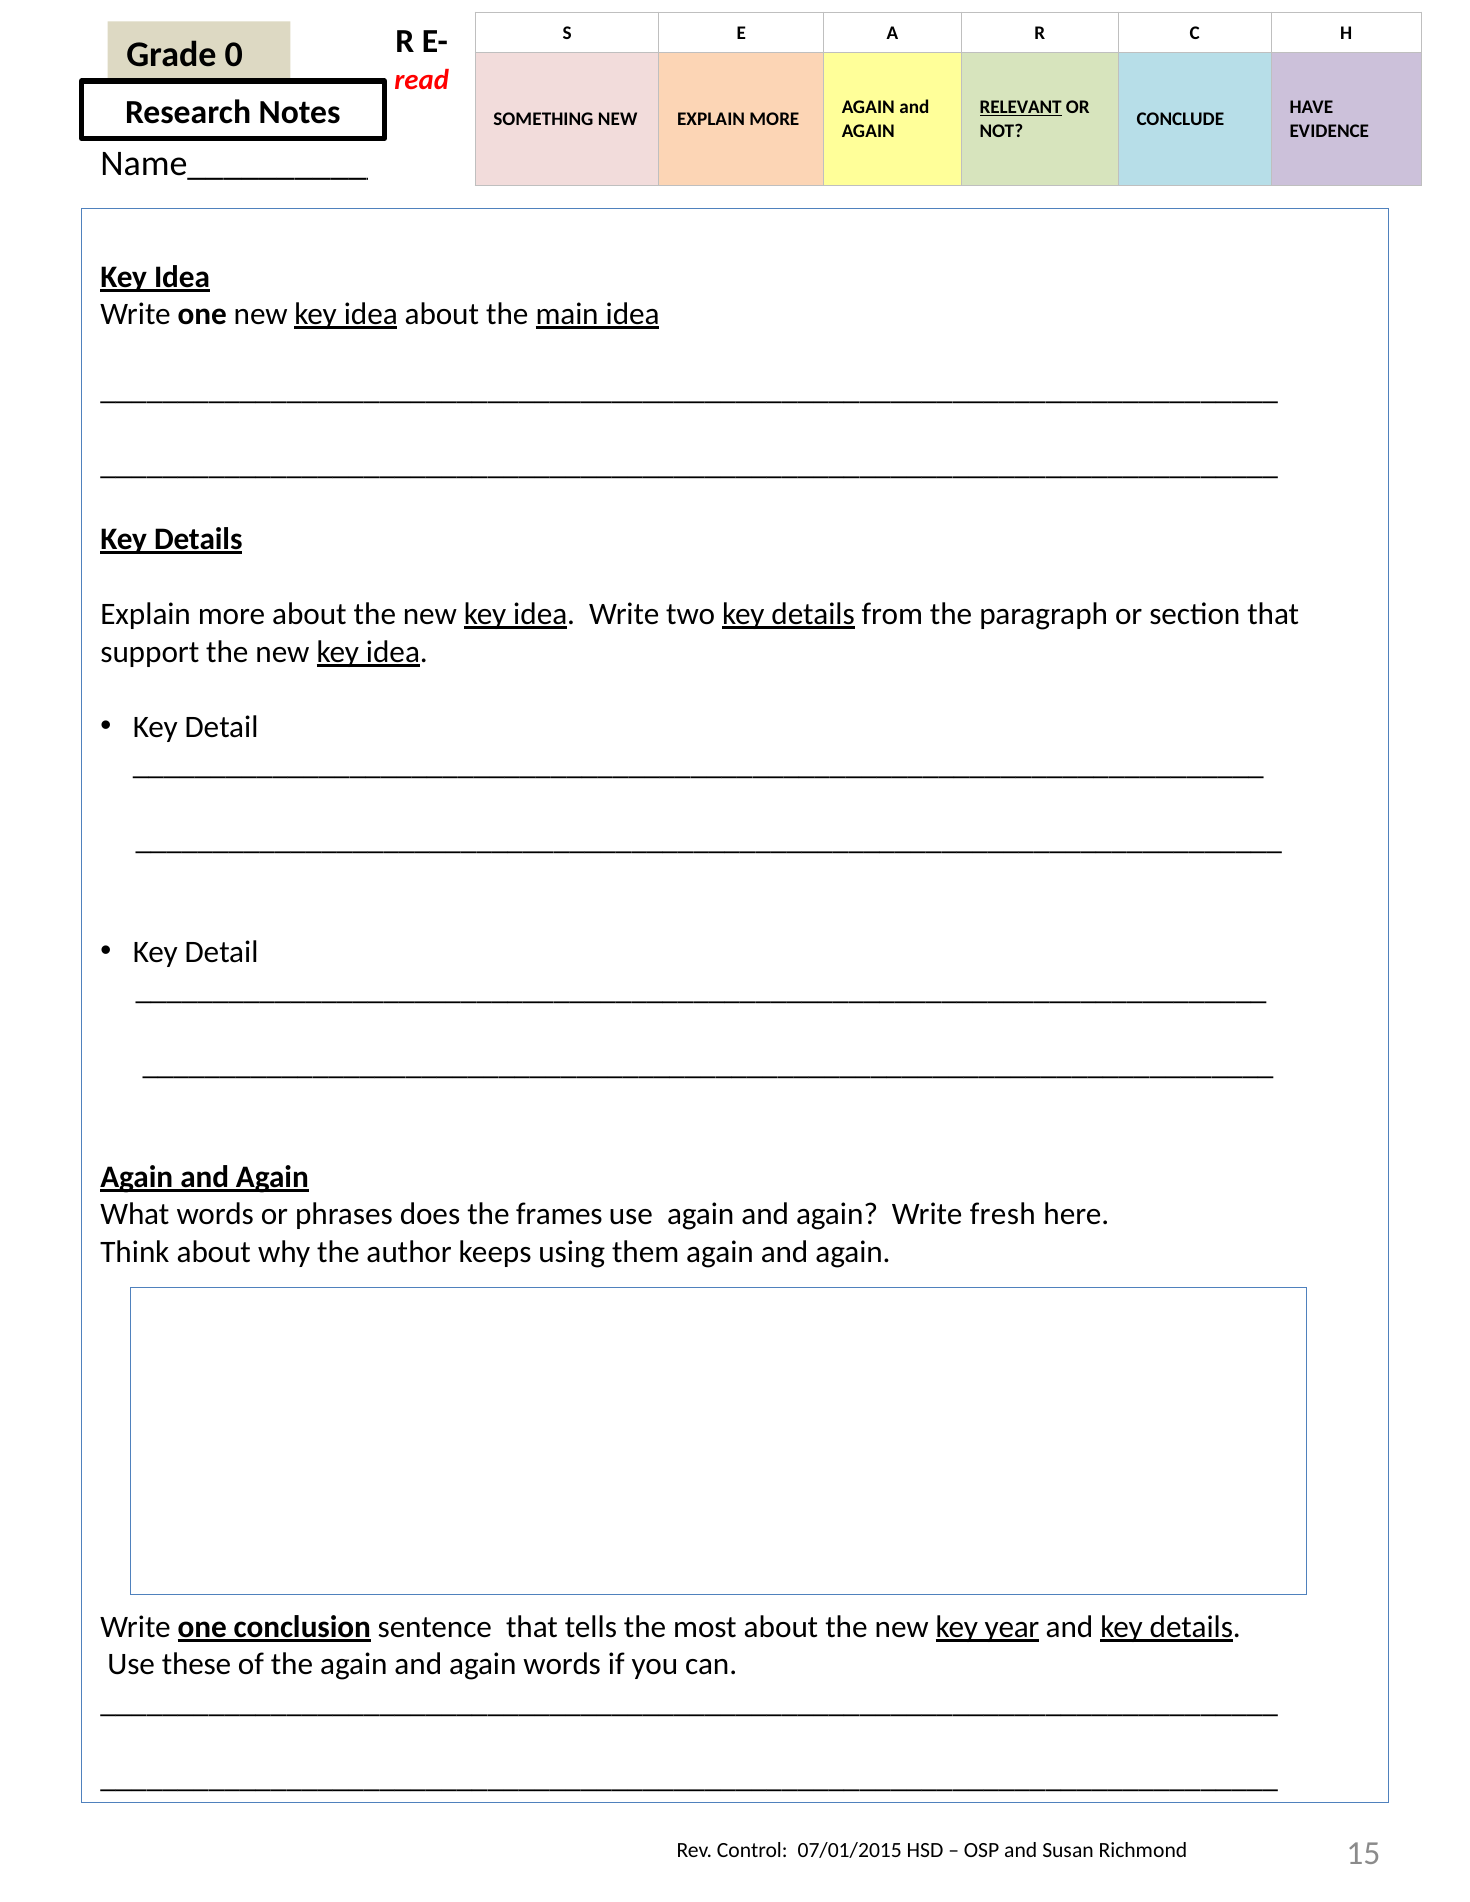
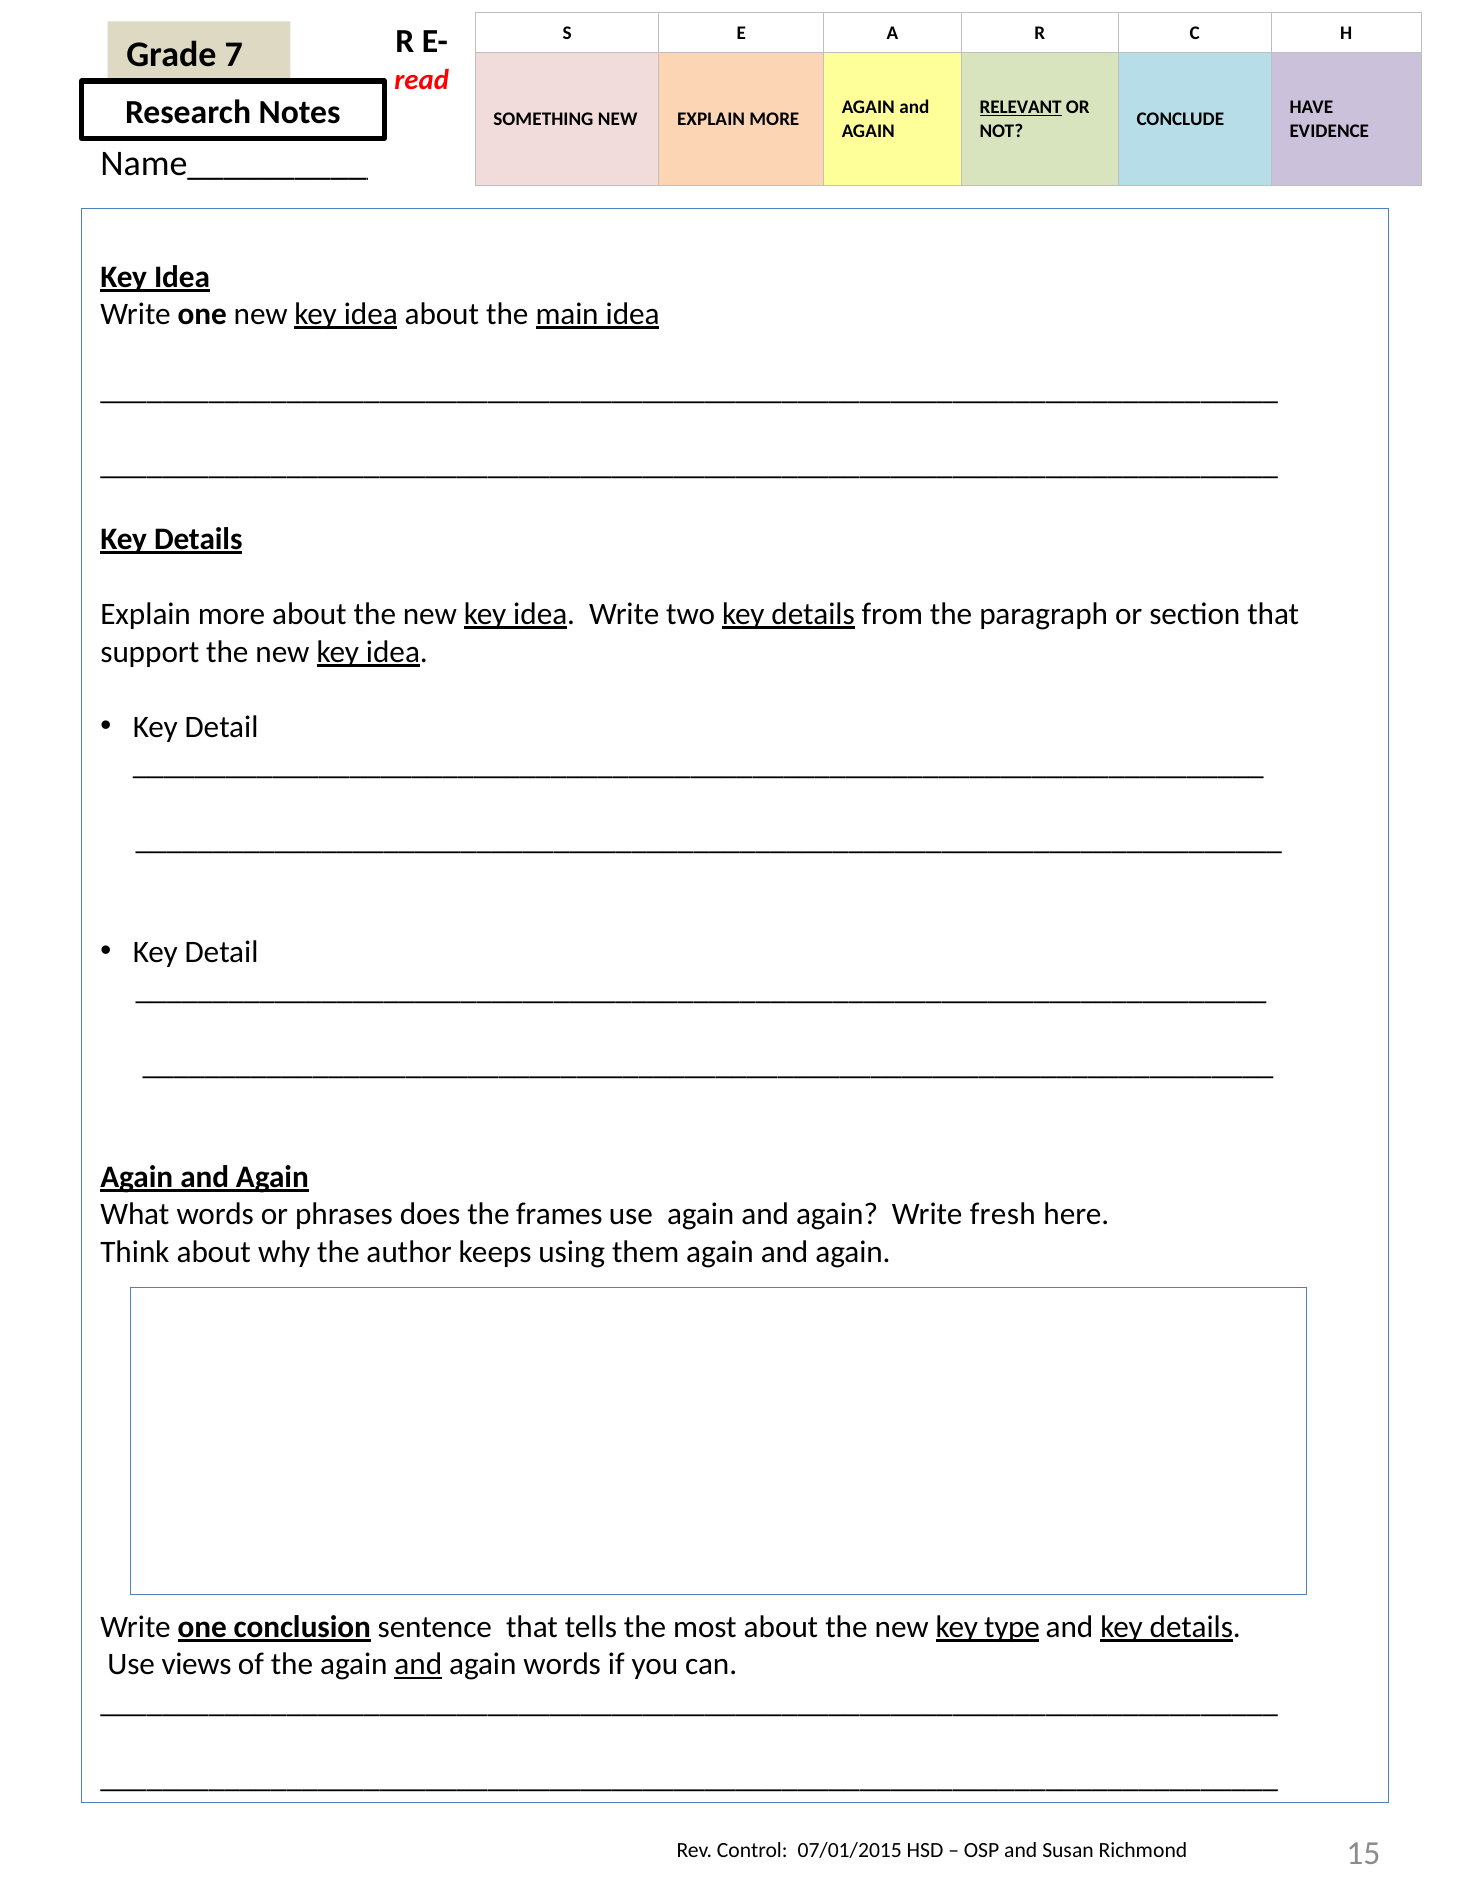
0: 0 -> 7
year: year -> type
these: these -> views
and at (418, 1665) underline: none -> present
